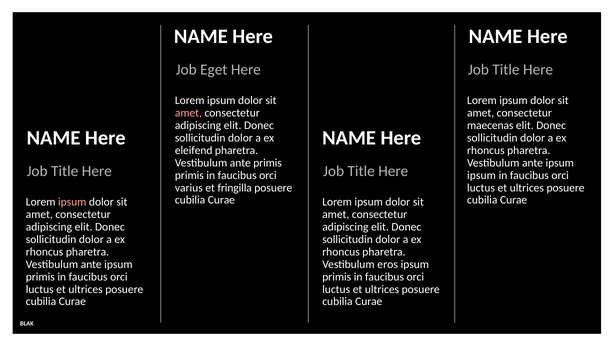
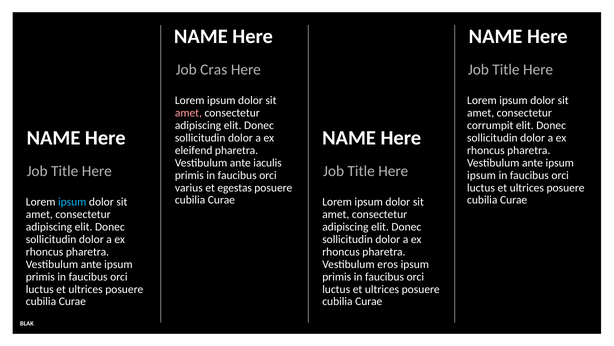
Eget: Eget -> Cras
maecenas: maecenas -> corrumpit
ante primis: primis -> iaculis
fringilla: fringilla -> egestas
ipsum at (72, 202) colour: pink -> light blue
